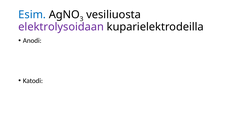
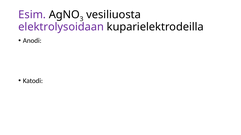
Esim colour: blue -> purple
